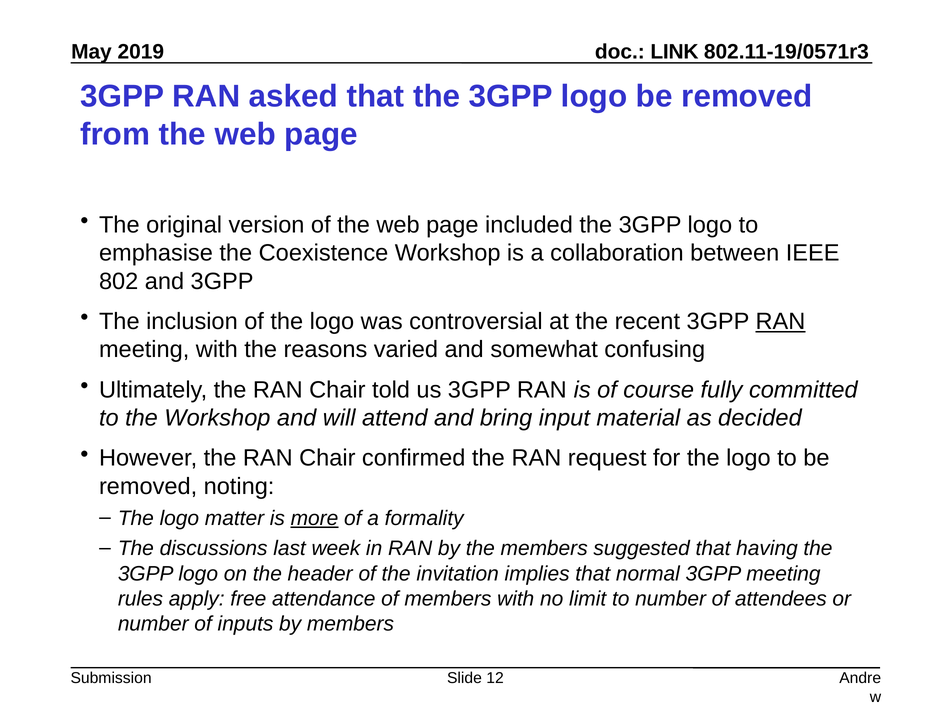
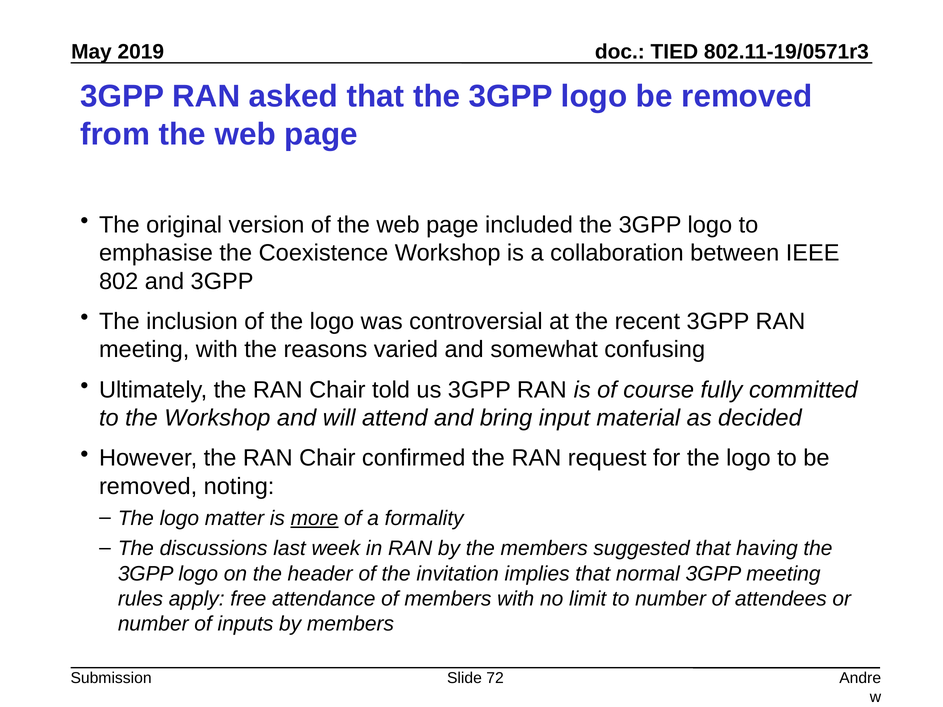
LINK: LINK -> TIED
RAN at (780, 322) underline: present -> none
12: 12 -> 72
